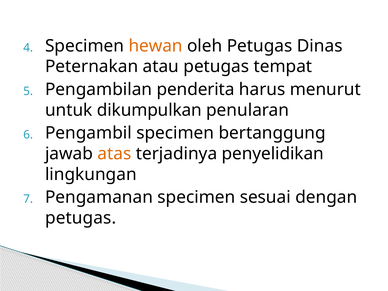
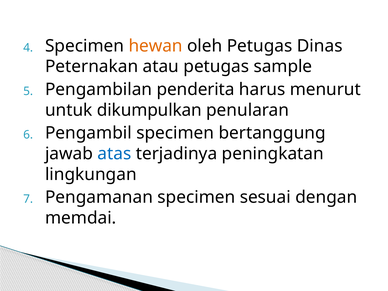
tempat: tempat -> sample
atas colour: orange -> blue
penyelidikan: penyelidikan -> peningkatan
petugas at (81, 218): petugas -> memdai
